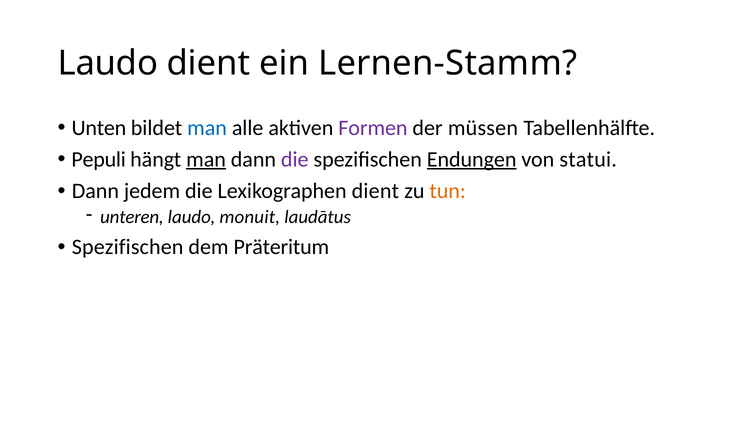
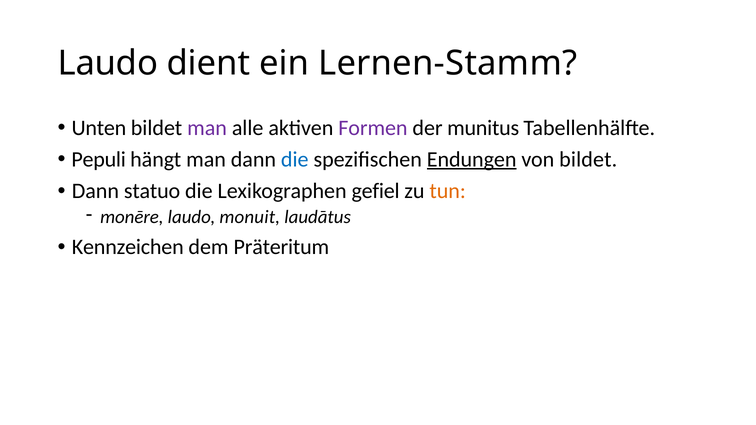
man at (207, 128) colour: blue -> purple
müssen: müssen -> munitus
man at (206, 160) underline: present -> none
die at (295, 160) colour: purple -> blue
von statui: statui -> bildet
jedem: jedem -> statuo
Lexikographen dient: dient -> gefiel
unteren: unteren -> monēre
Spezifischen at (128, 247): Spezifischen -> Kennzeichen
